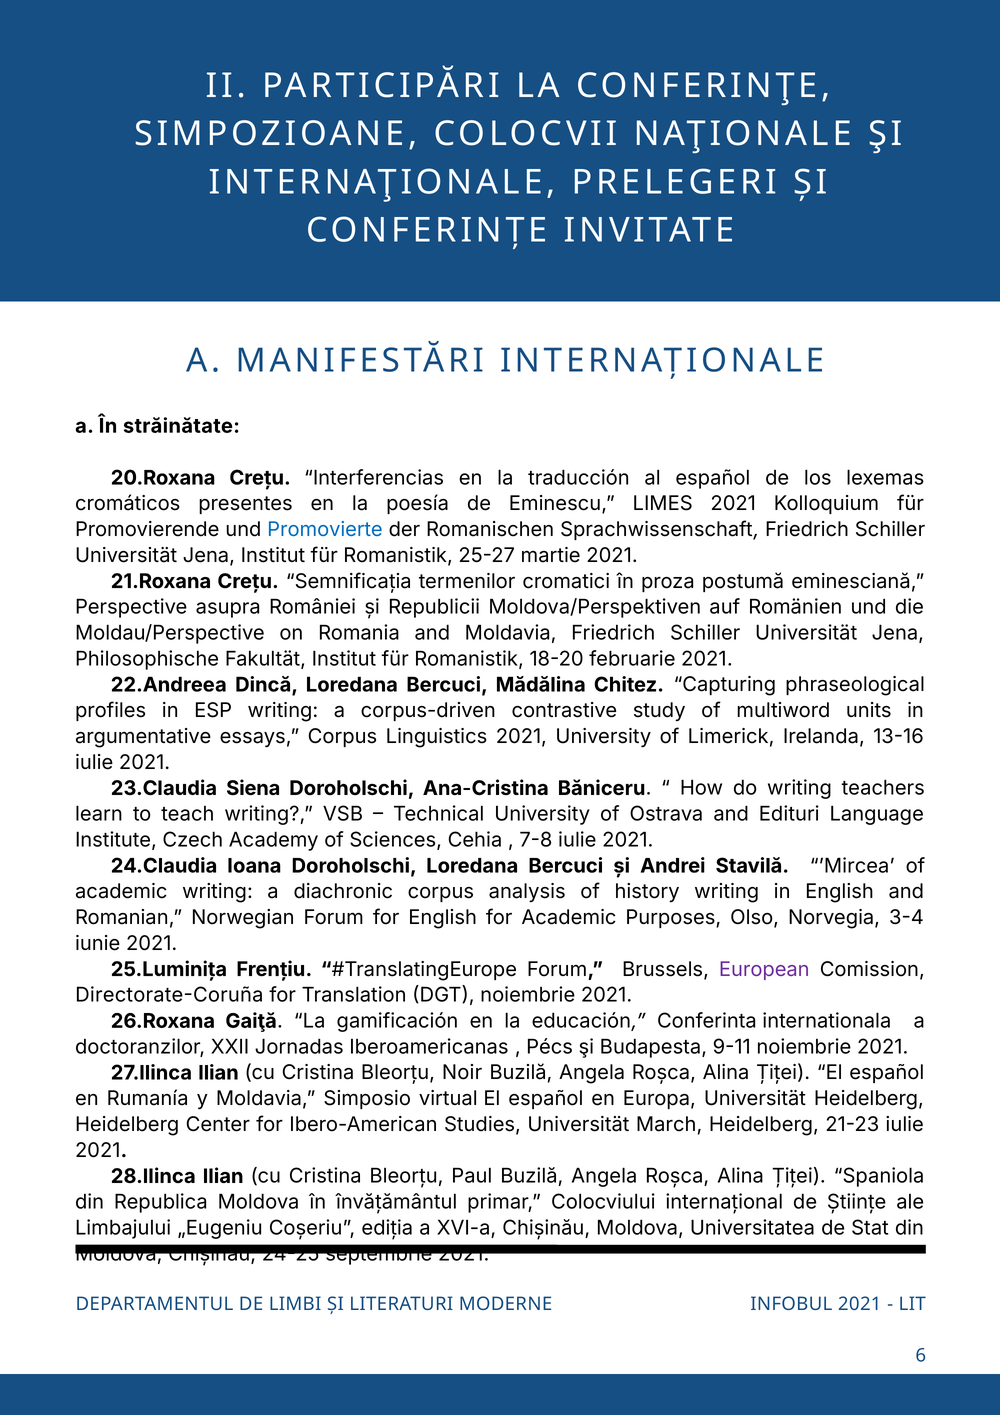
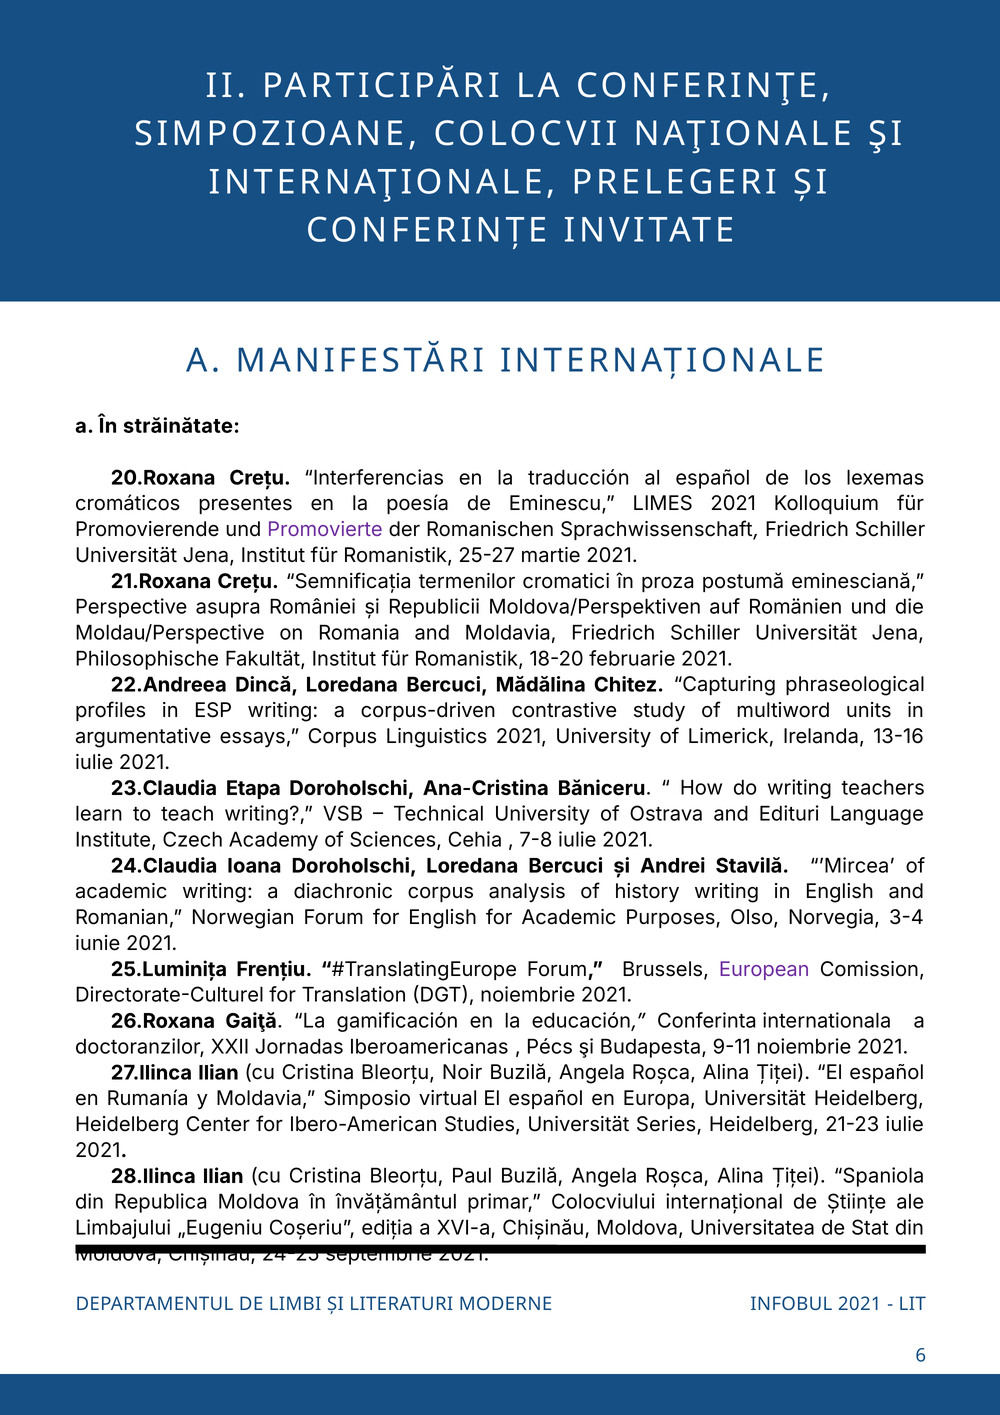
Promovierte colour: blue -> purple
Siena: Siena -> Etapa
Directorate-Coruña: Directorate-Coruña -> Directorate-Culturel
March: March -> Series
